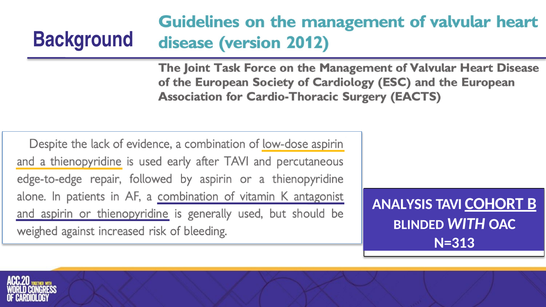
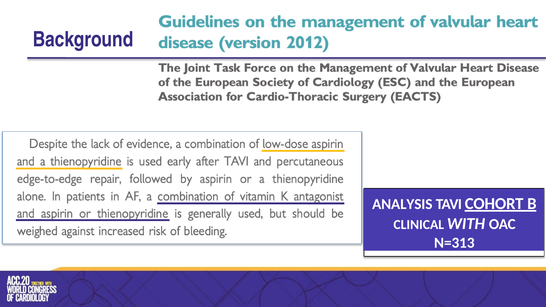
BLINDED: BLINDED -> CLINICAL
